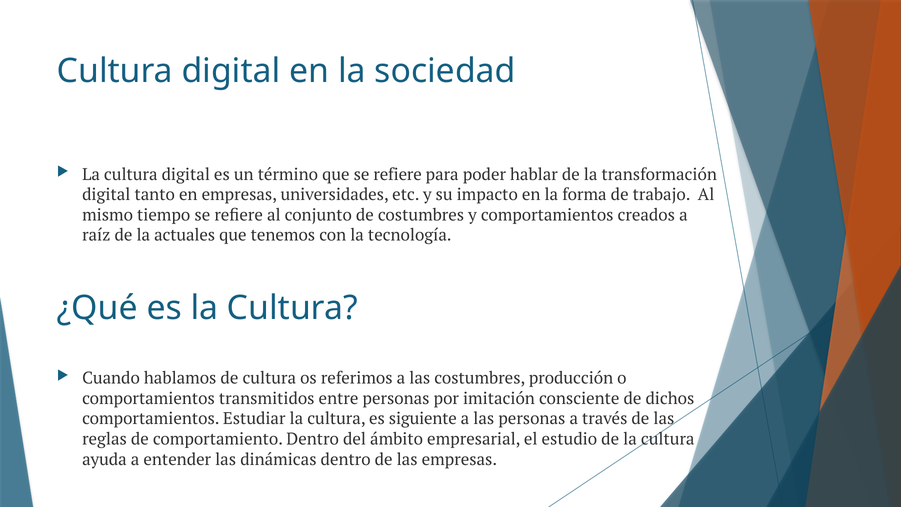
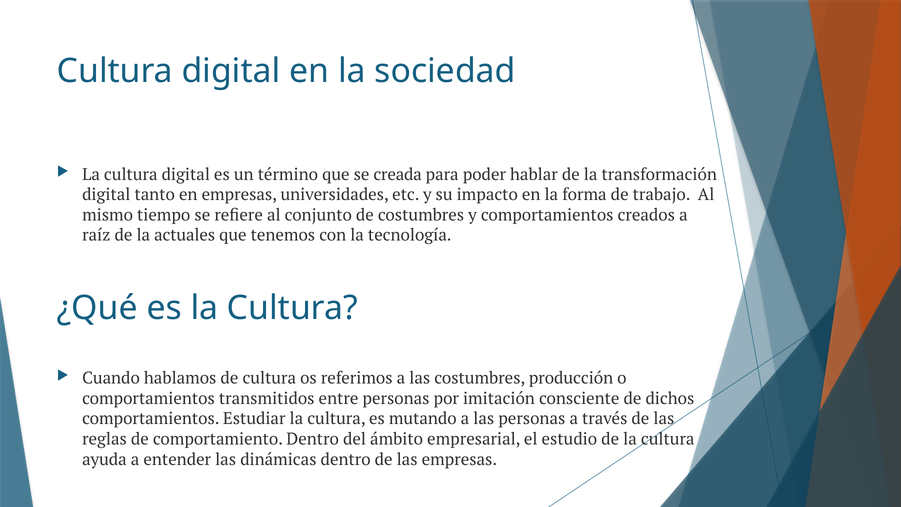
que se refiere: refiere -> creada
siguiente: siguiente -> mutando
